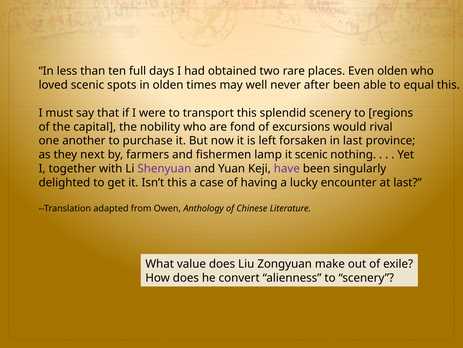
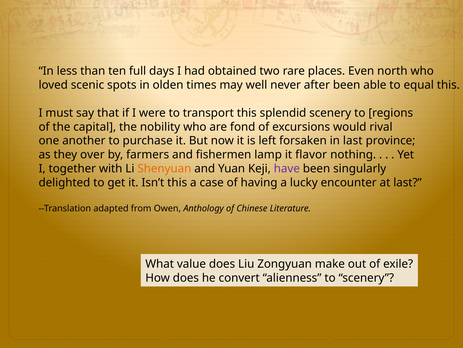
Even olden: olden -> north
next: next -> over
it scenic: scenic -> flavor
Shenyuan colour: purple -> orange
